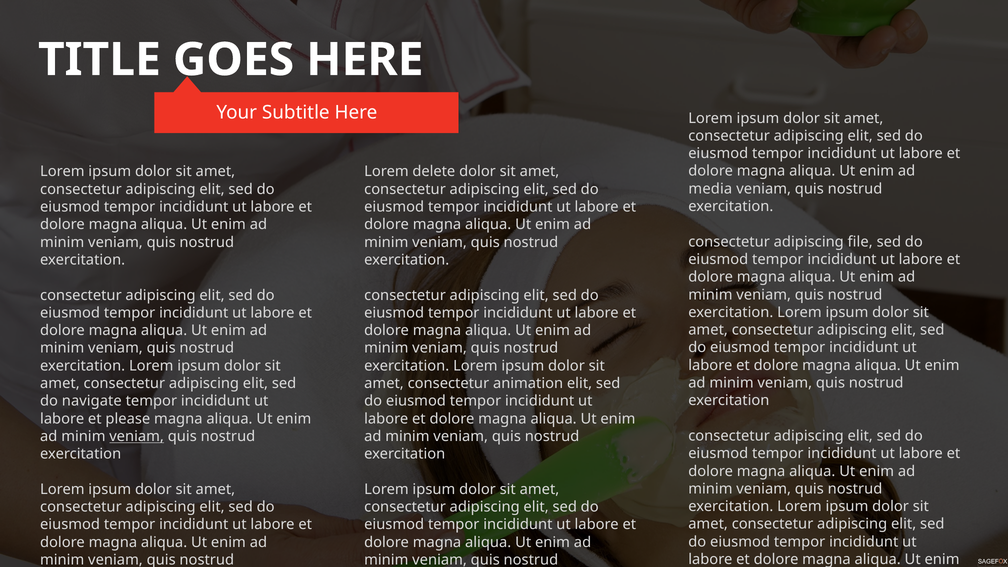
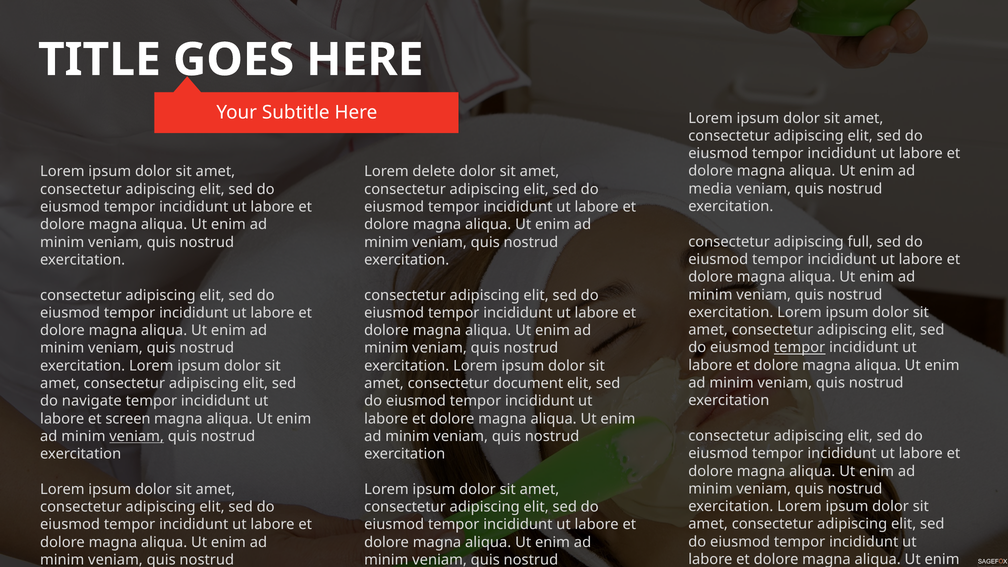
file: file -> full
tempor at (800, 348) underline: none -> present
animation: animation -> document
please: please -> screen
